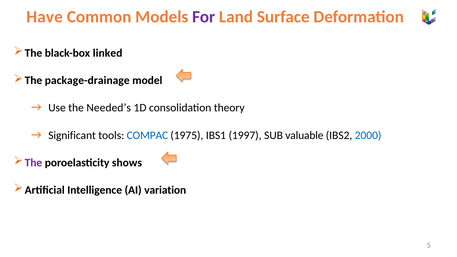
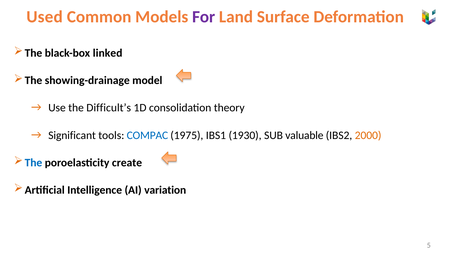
Have: Have -> Used
package-drainage: package-drainage -> showing-drainage
Needed’s: Needed’s -> Difficult’s
1997: 1997 -> 1930
2000 colour: blue -> orange
The at (33, 163) colour: purple -> blue
shows: shows -> create
